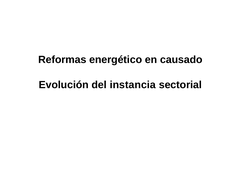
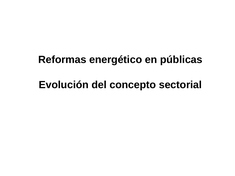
causado: causado -> públicas
instancia: instancia -> concepto
